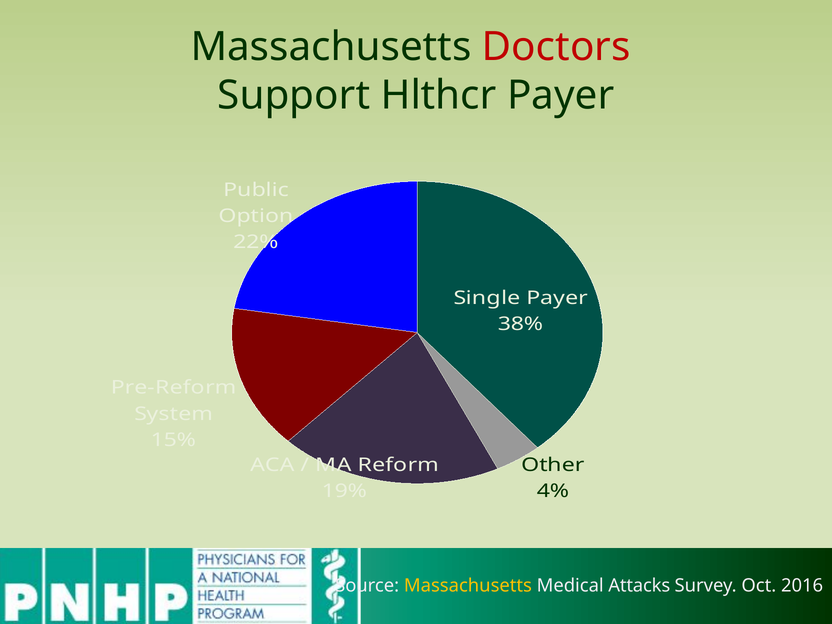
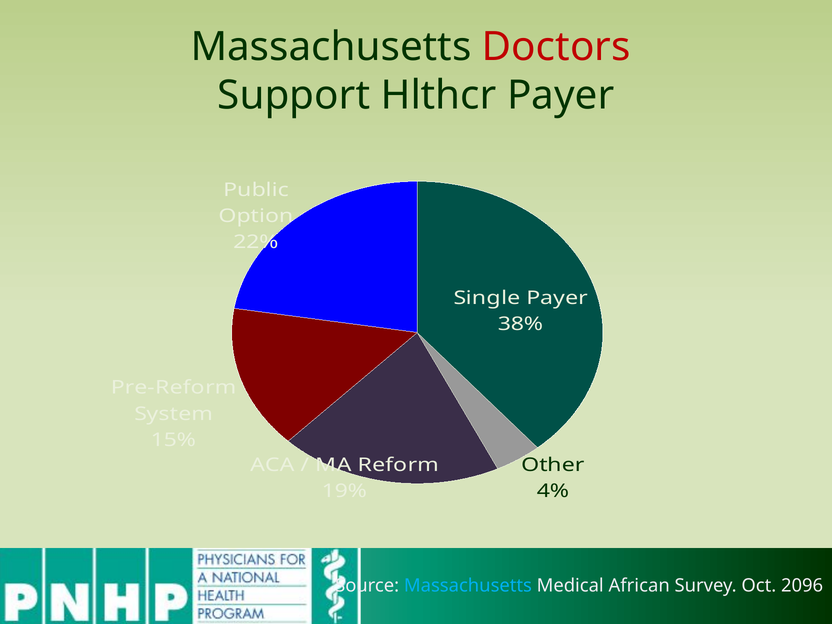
Massachusetts at (468, 586) colour: yellow -> light blue
Attacks: Attacks -> African
2016: 2016 -> 2096
